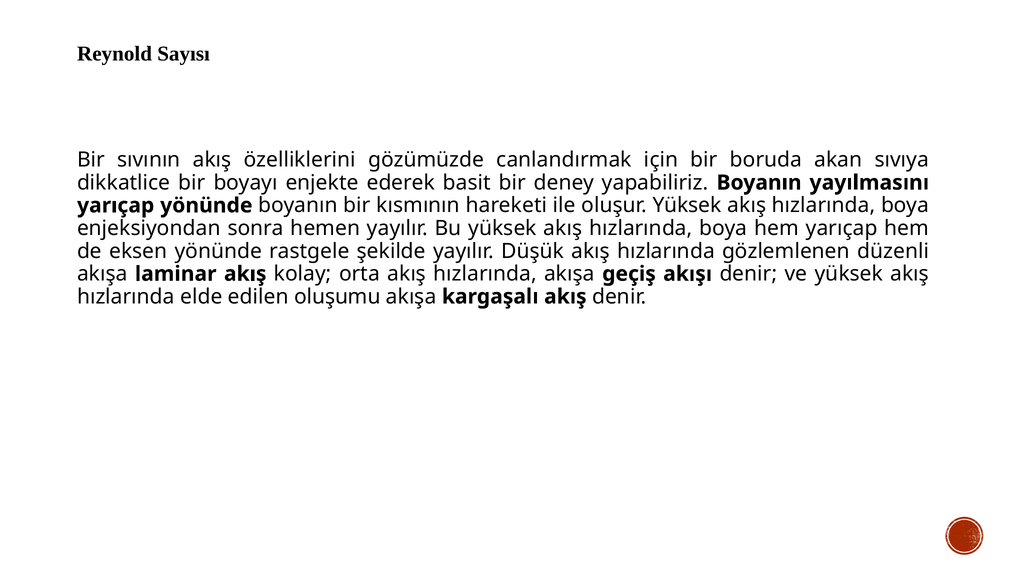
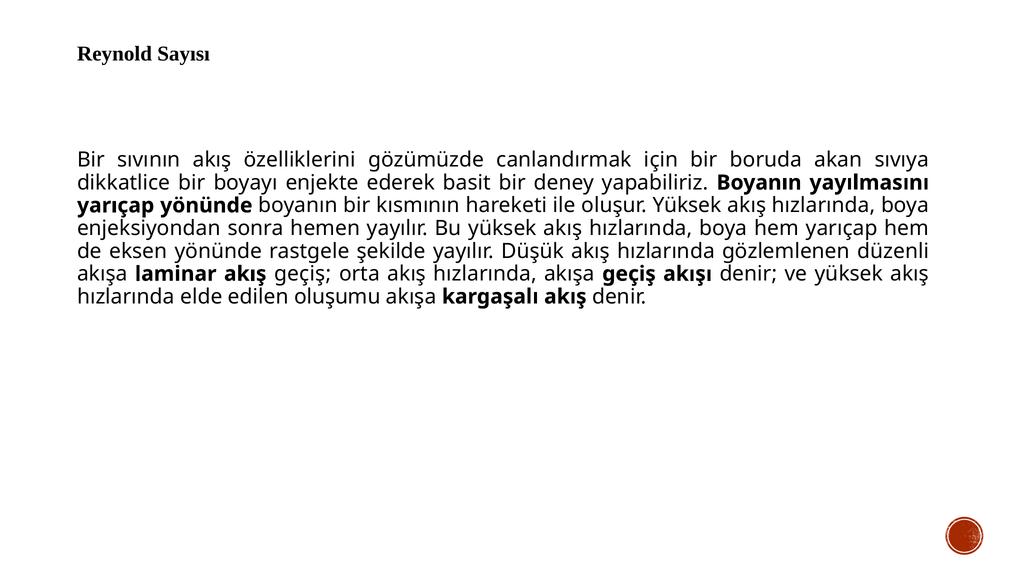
akış kolay: kolay -> geçiş
